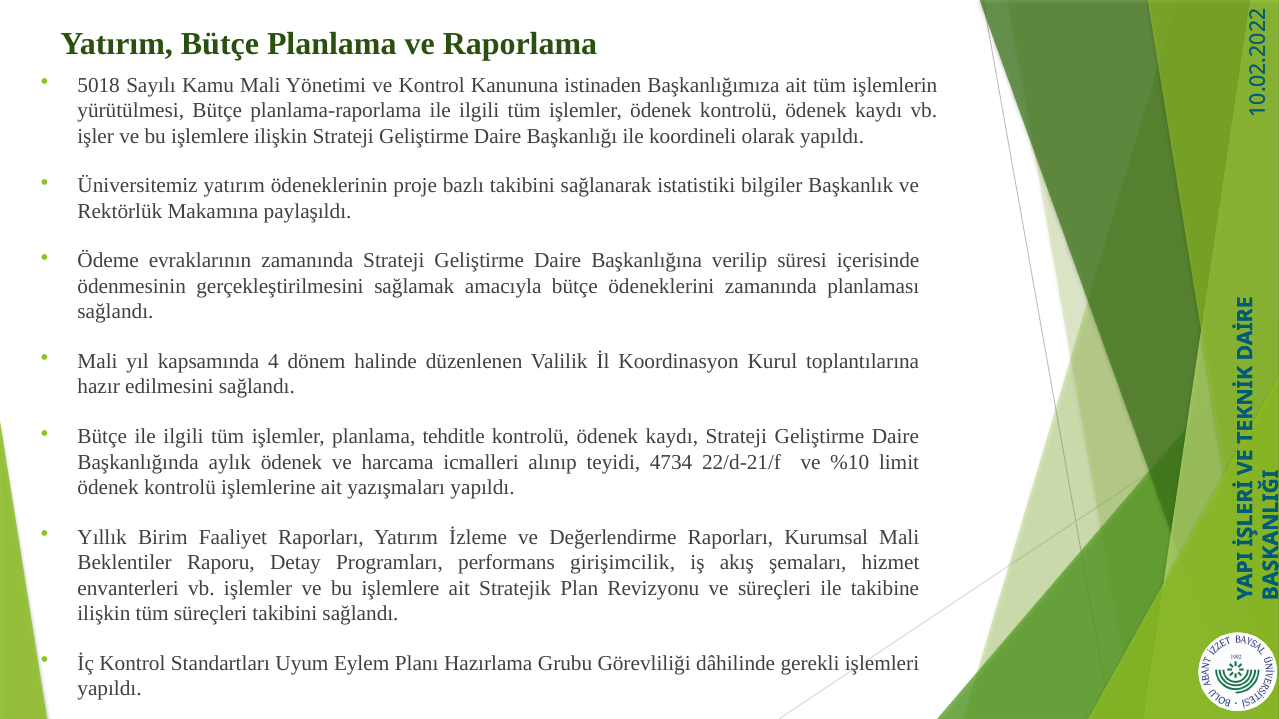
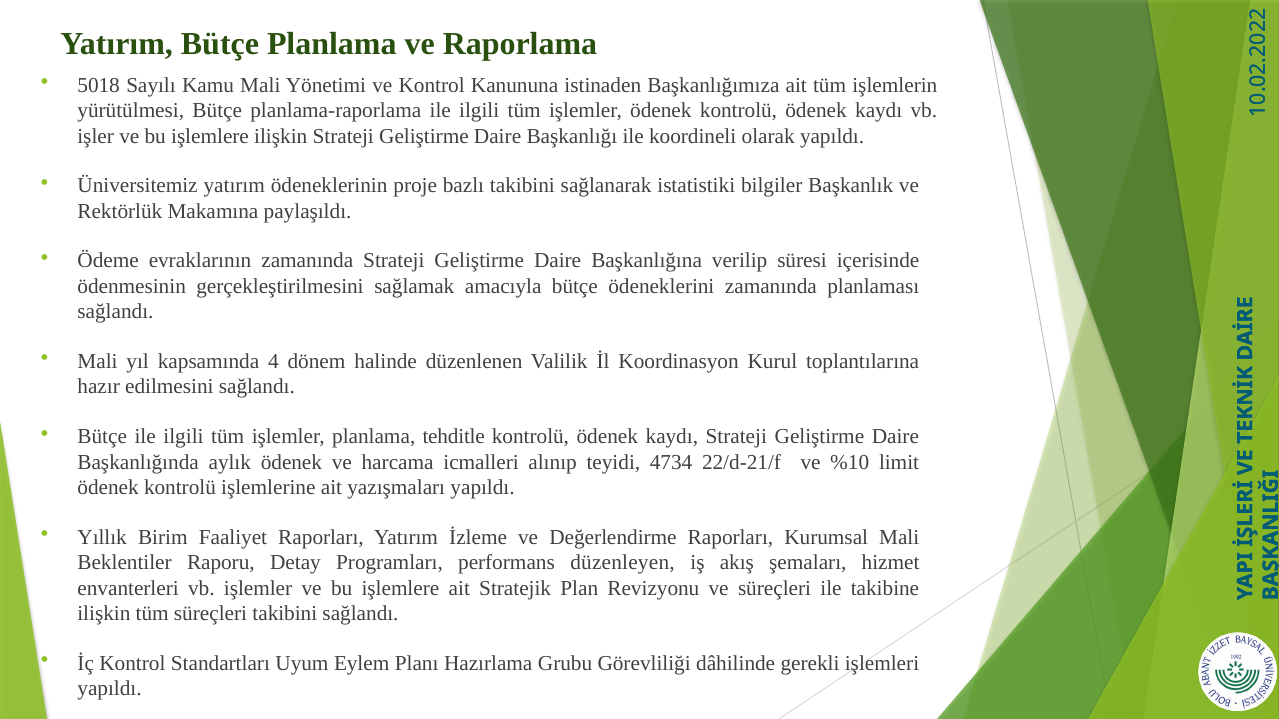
girişimcilik: girişimcilik -> düzenleyen
